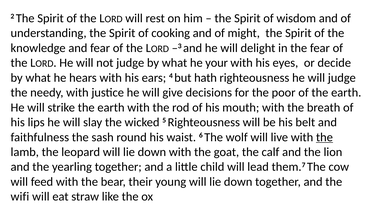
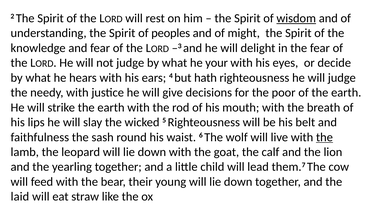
wisdom underline: none -> present
cooking: cooking -> peoples
wifi: wifi -> laid
